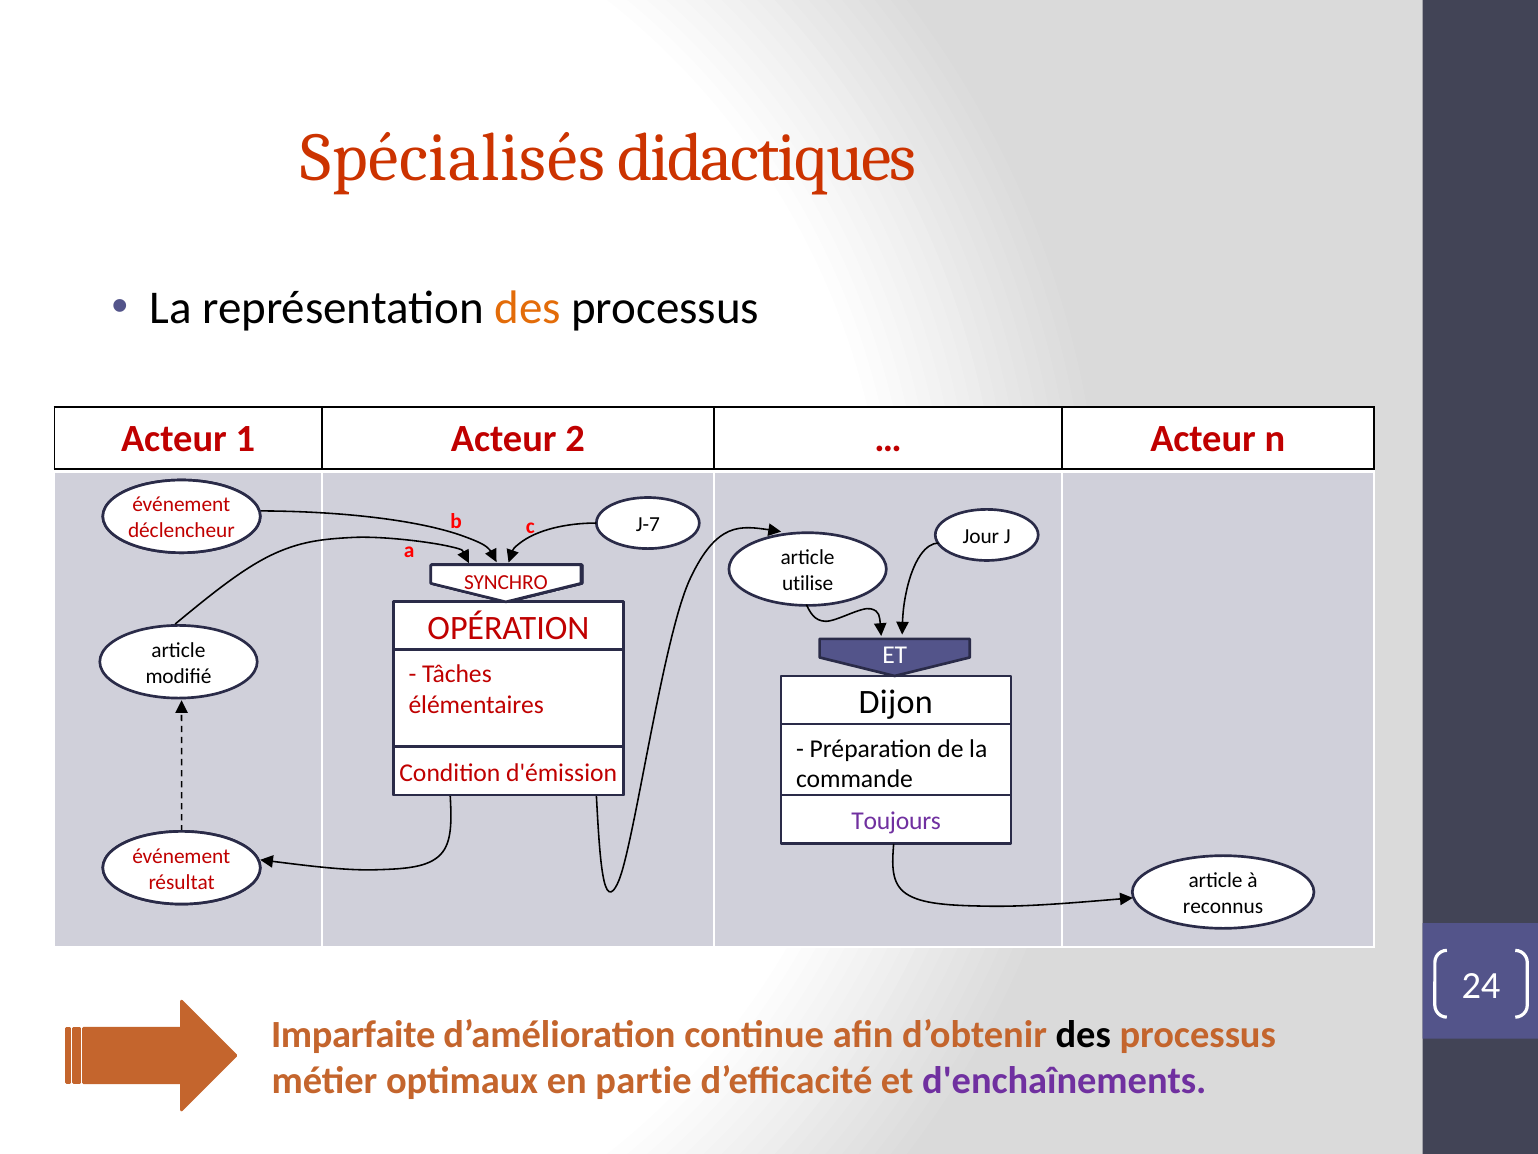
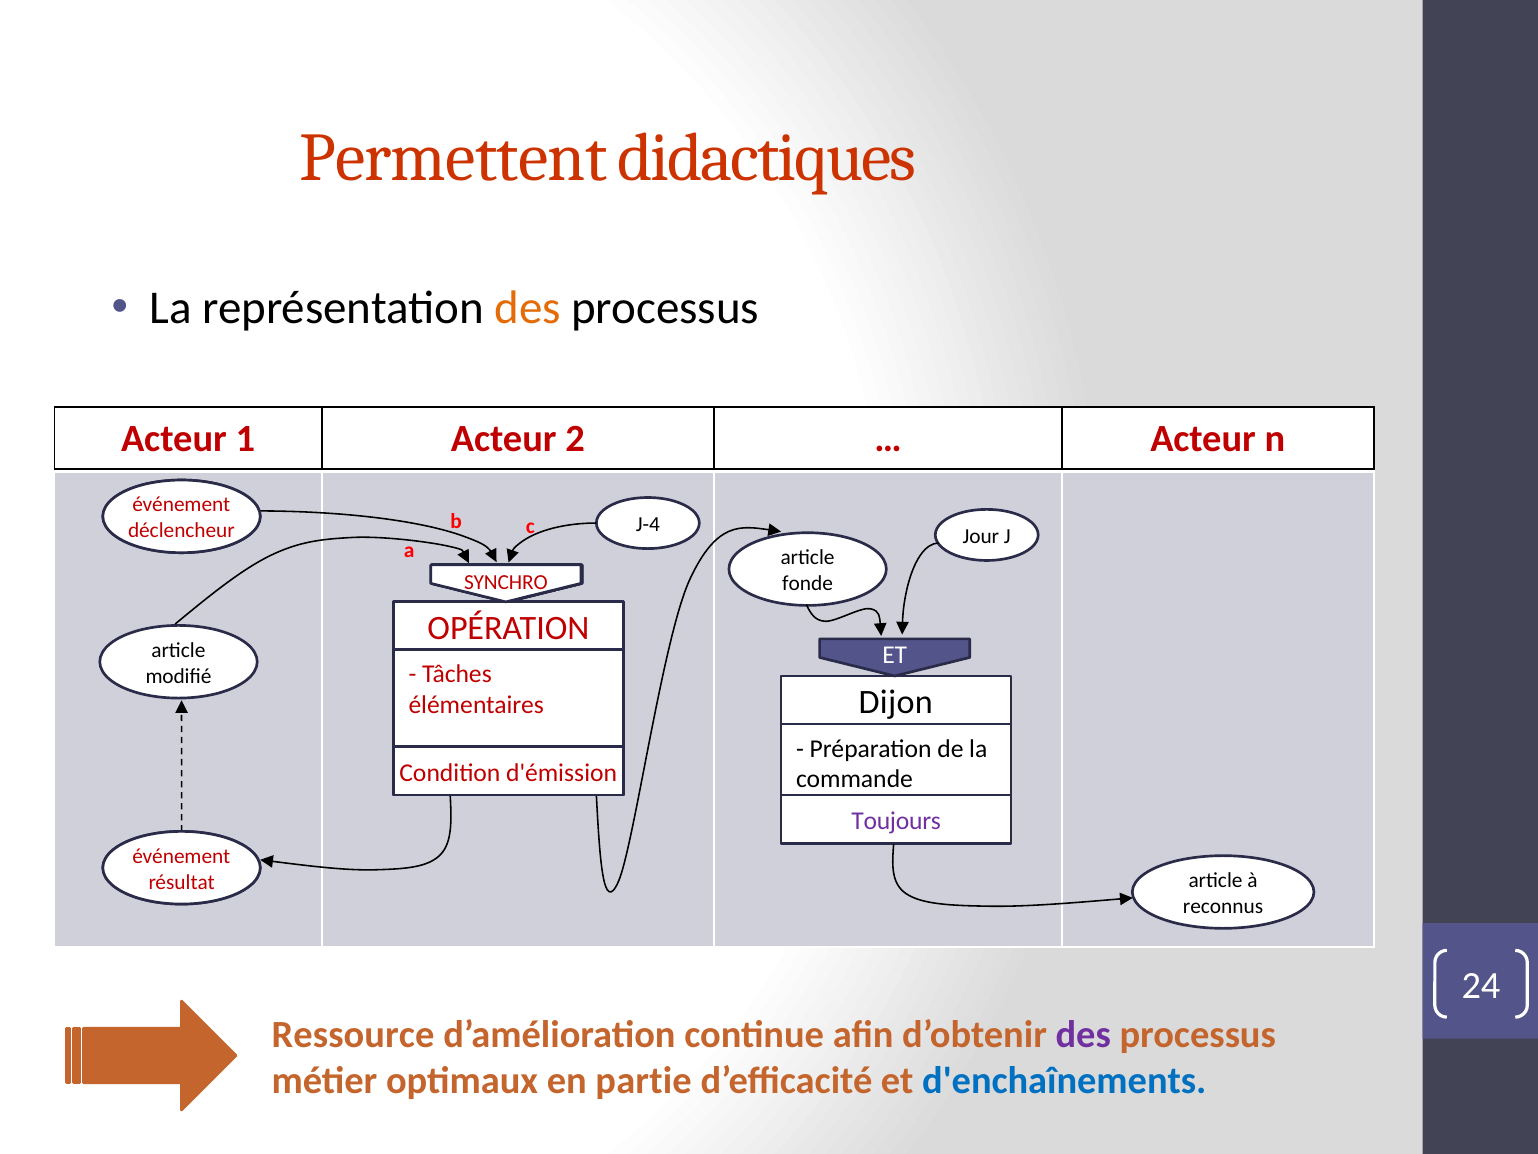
Spécialisés: Spécialisés -> Permettent
J-7: J-7 -> J-4
utilise: utilise -> fonde
Imparfaite: Imparfaite -> Ressource
des at (1083, 1034) colour: black -> purple
d'enchaînements colour: purple -> blue
